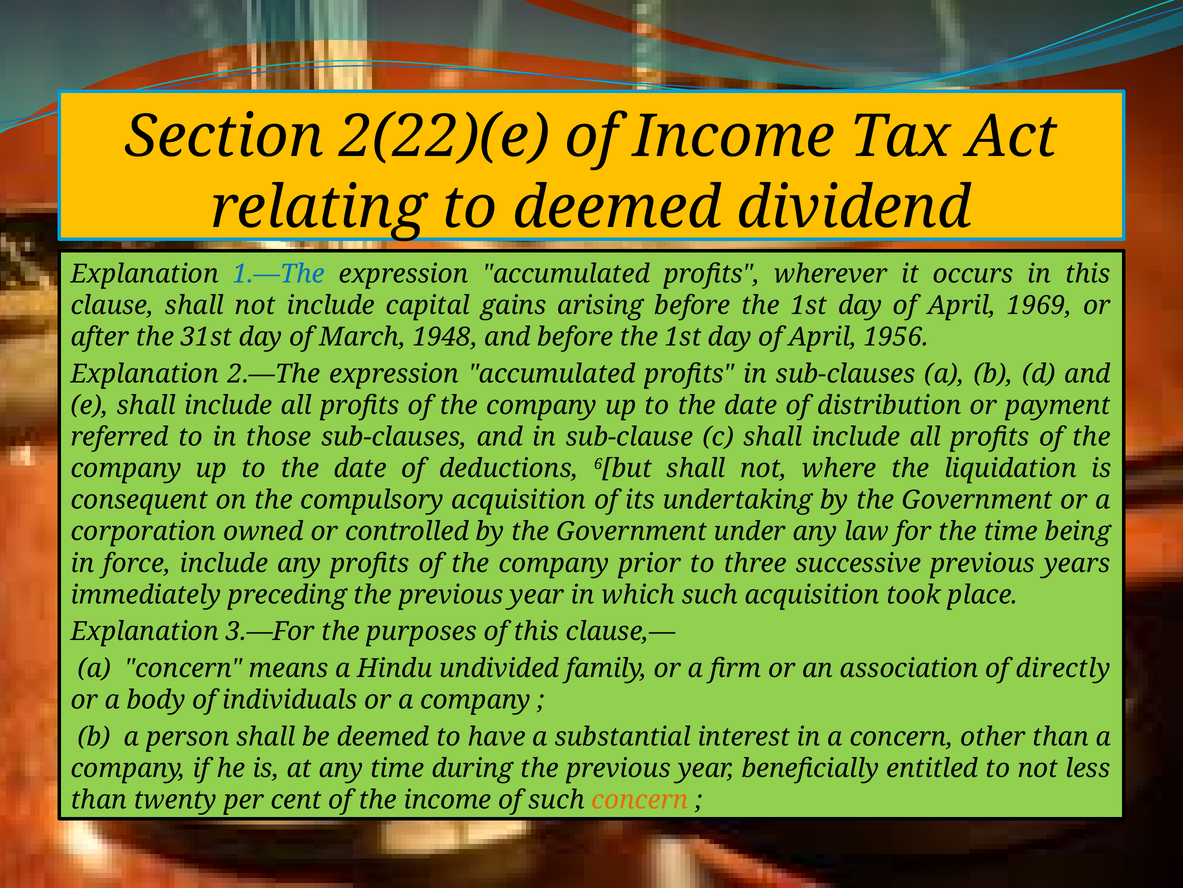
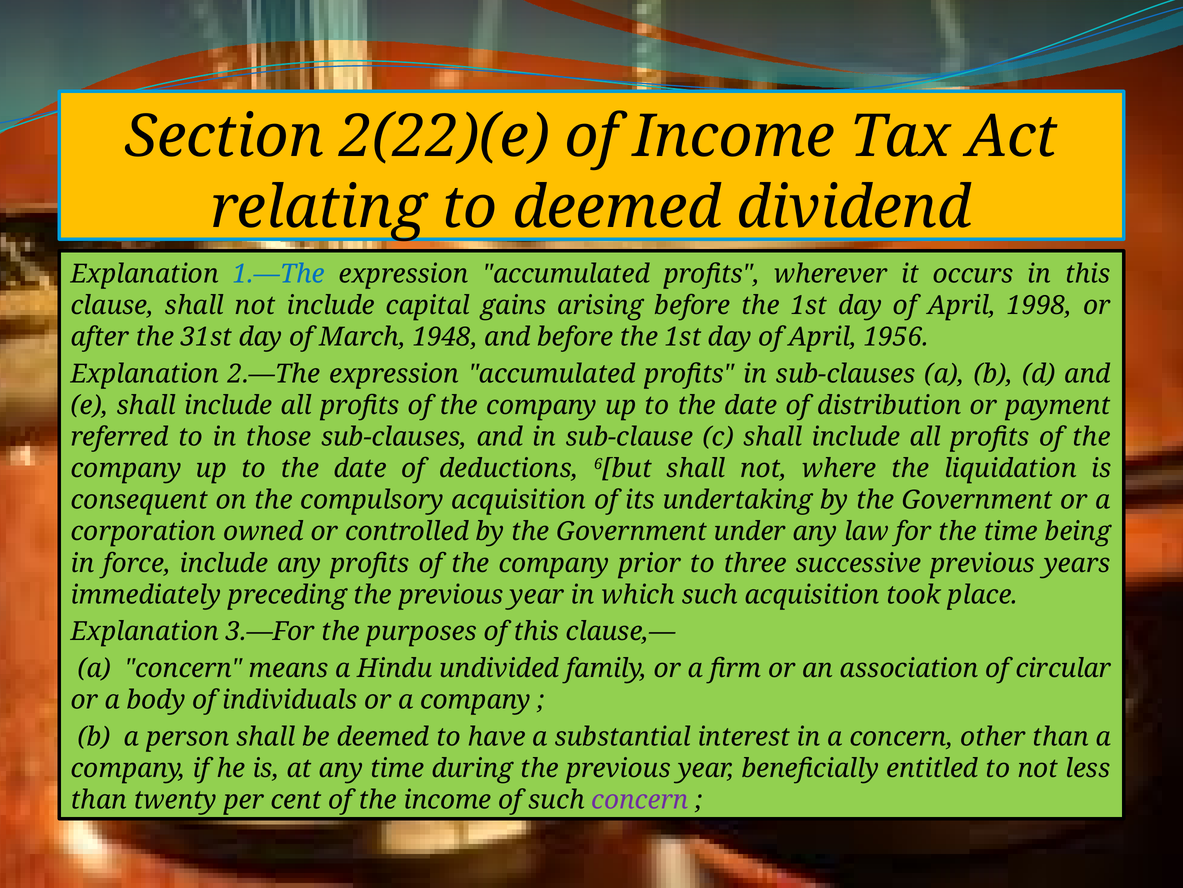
1969: 1969 -> 1998
directly: directly -> circular
concern at (640, 799) colour: orange -> purple
